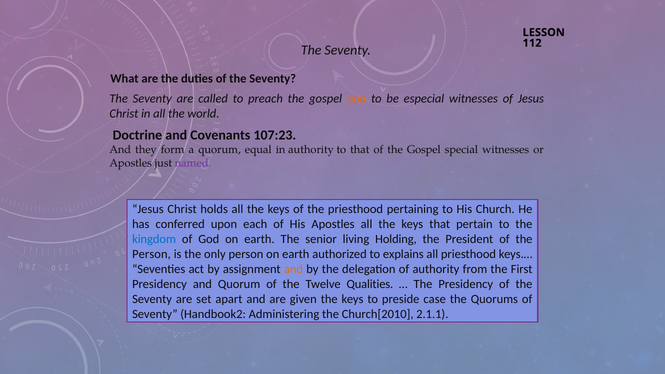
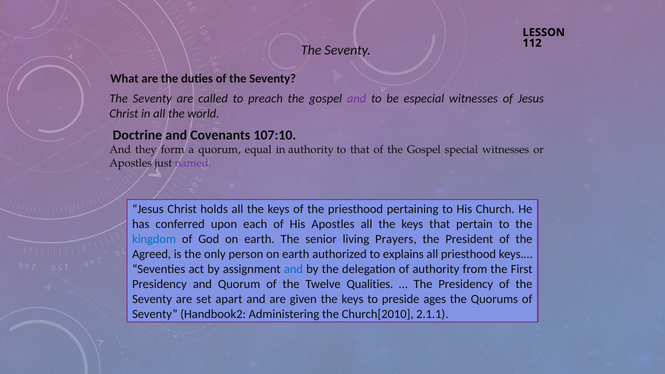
and at (357, 99) colour: orange -> purple
107:23: 107:23 -> 107:10
Holding: Holding -> Prayers
Person at (151, 254): Person -> Agreed
and at (294, 269) colour: orange -> blue
case: case -> ages
